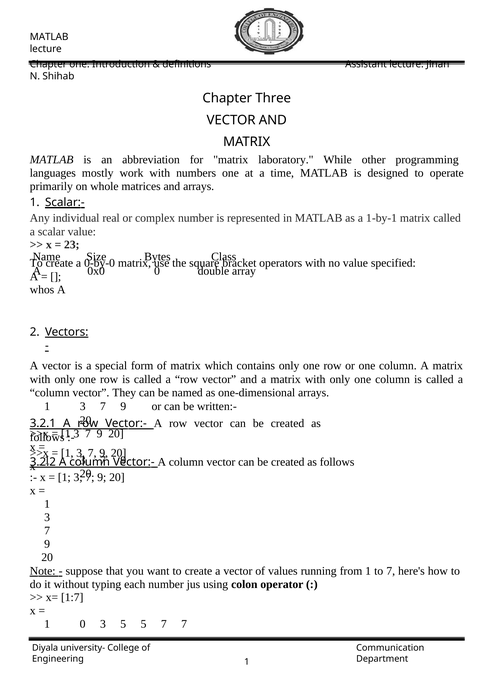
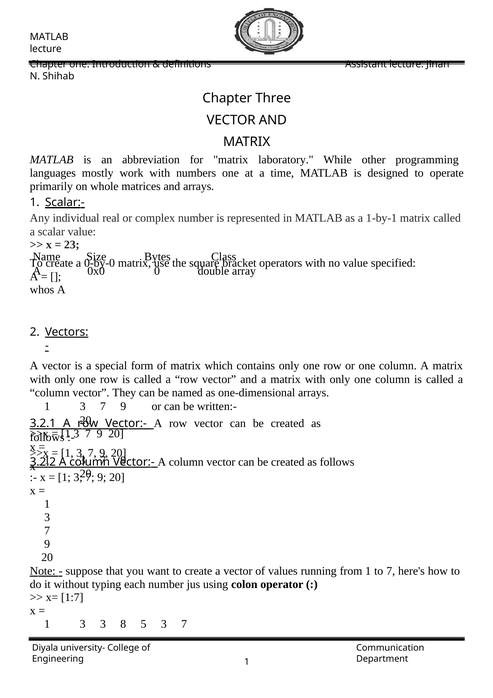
0 at (83, 624): 0 -> 3
3 5: 5 -> 8
5 7: 7 -> 3
